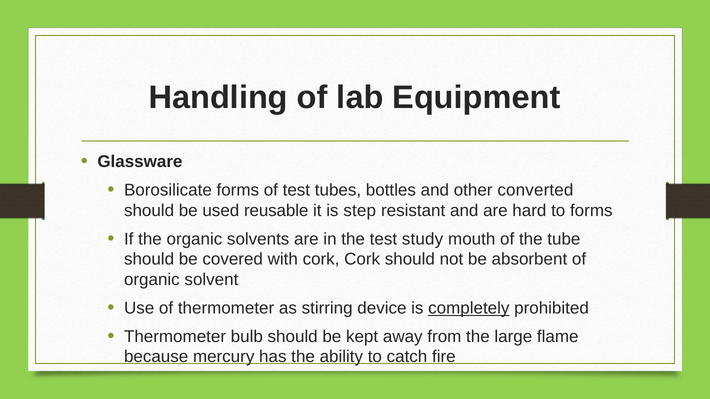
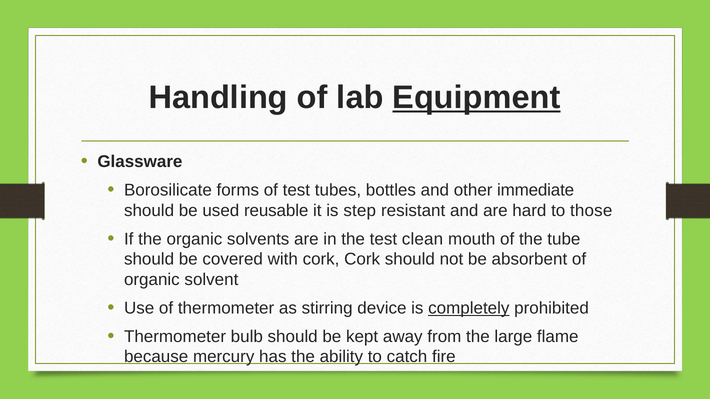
Equipment underline: none -> present
converted: converted -> immediate
to forms: forms -> those
study: study -> clean
